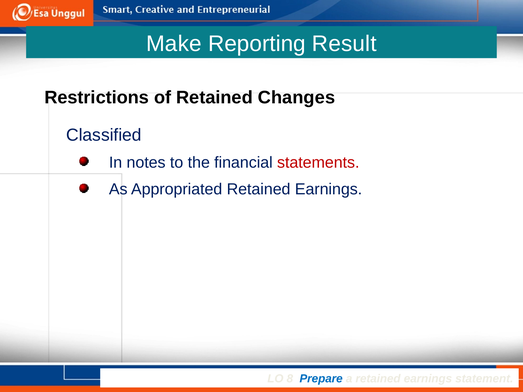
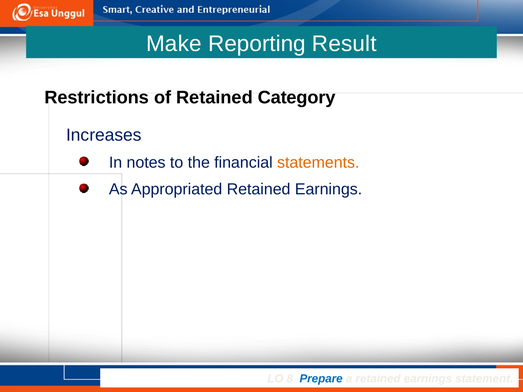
Changes: Changes -> Category
Classified: Classified -> Increases
statements colour: red -> orange
